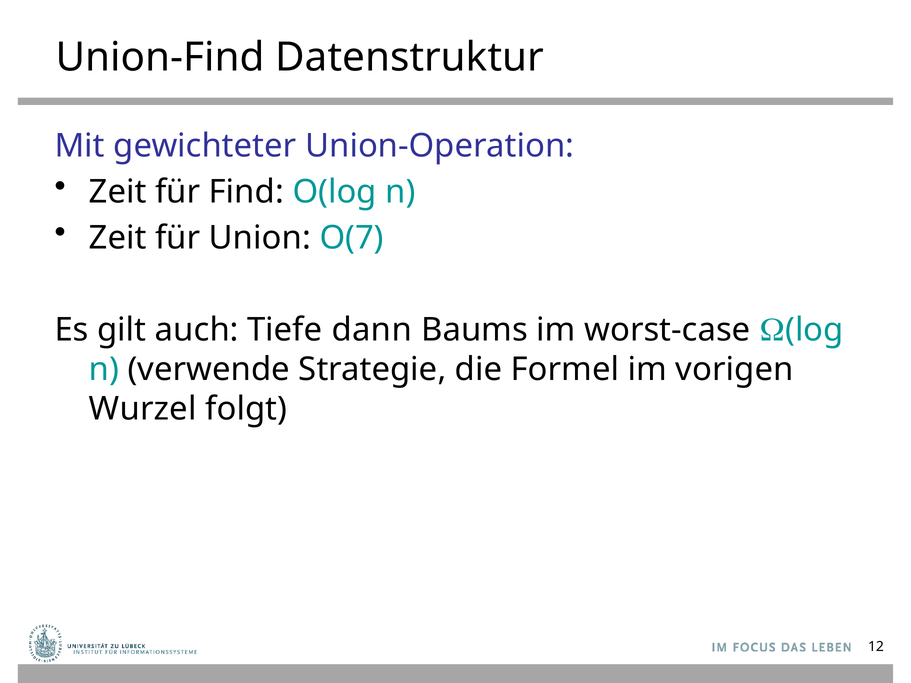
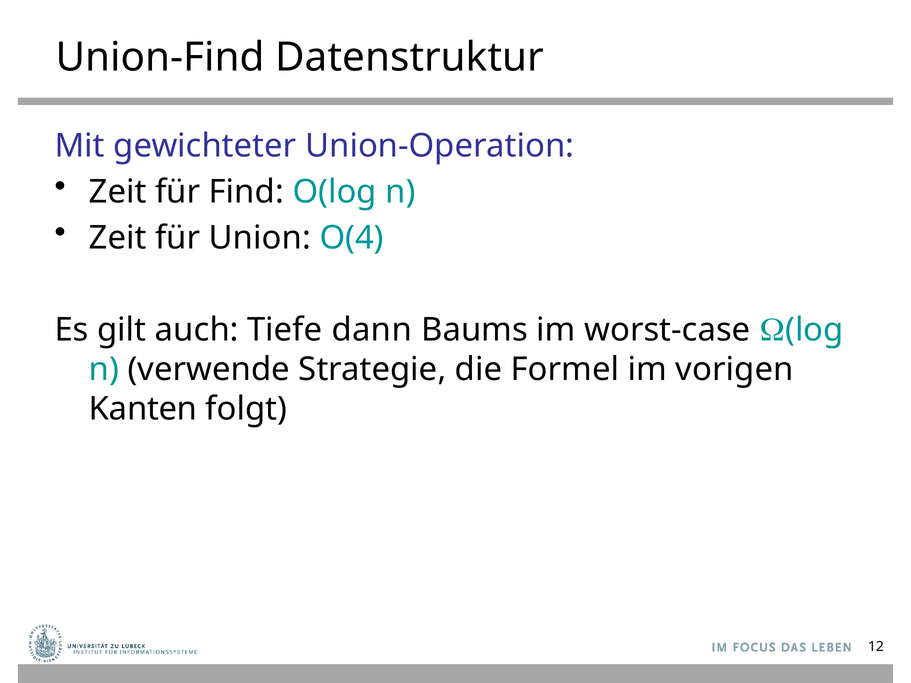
O(7: O(7 -> O(4
Wurzel: Wurzel -> Kanten
